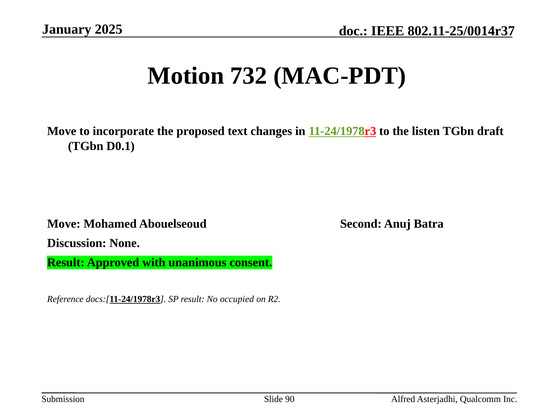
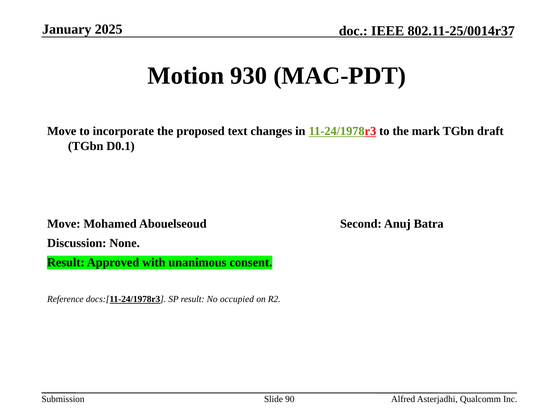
732: 732 -> 930
listen: listen -> mark
